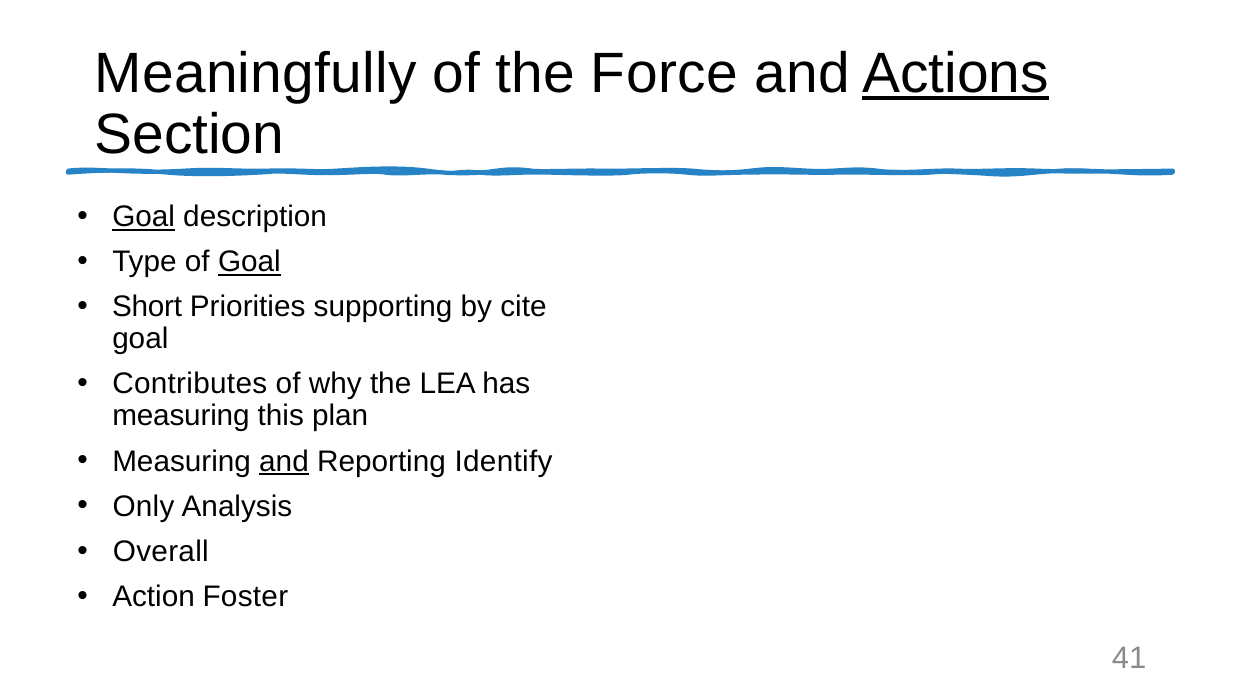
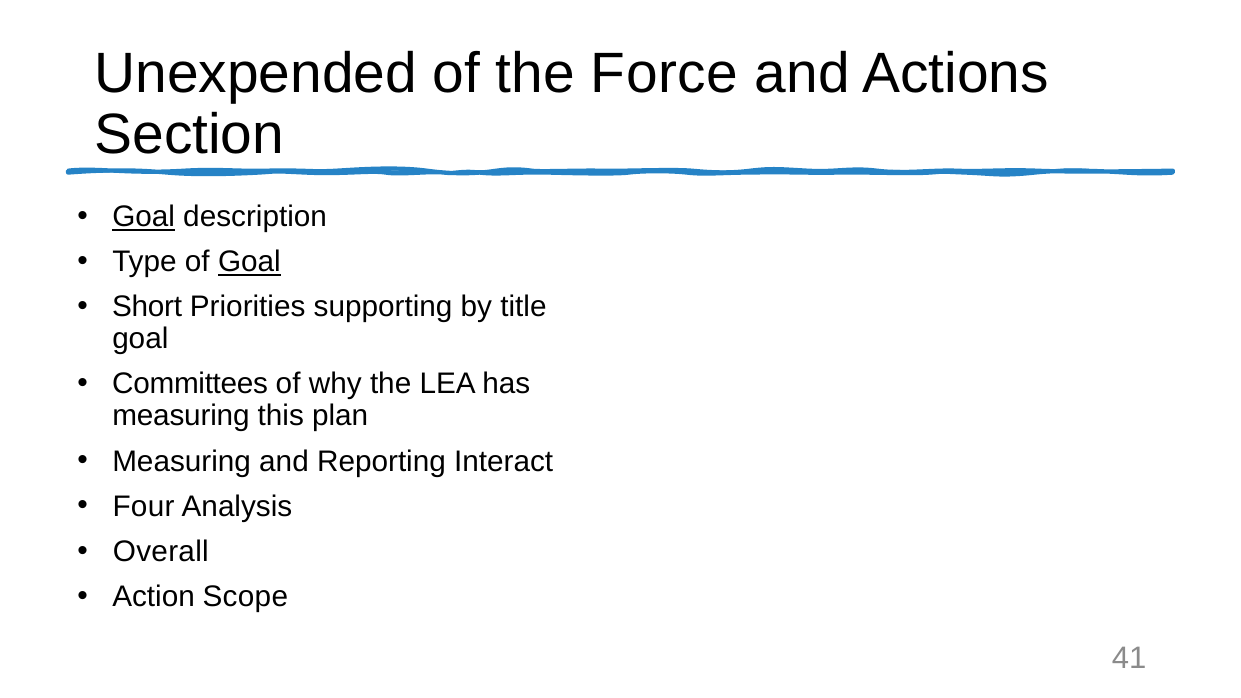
Meaningfully: Meaningfully -> Unexpended
Actions underline: present -> none
cite: cite -> title
Contributes: Contributes -> Committees
and at (284, 461) underline: present -> none
Identify: Identify -> Interact
Only: Only -> Four
Foster: Foster -> Scope
